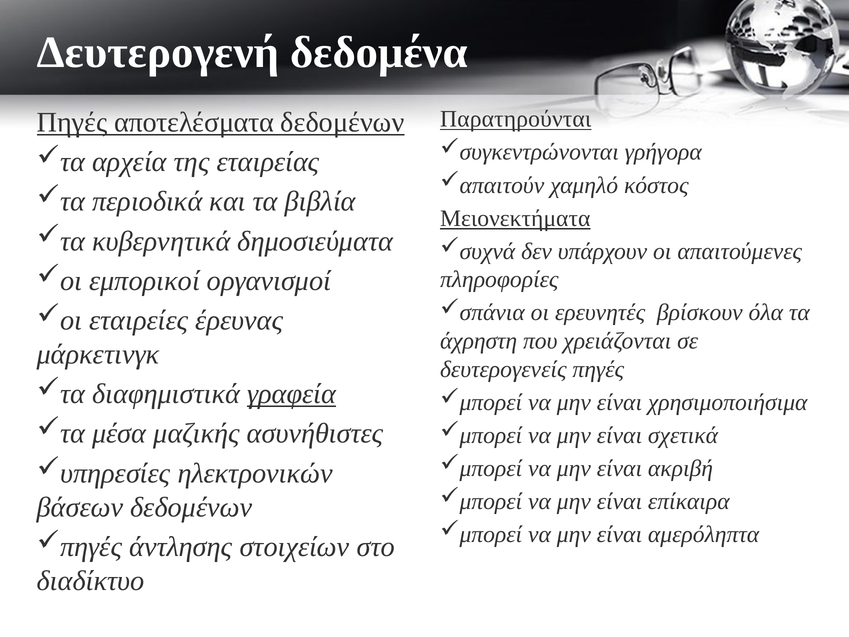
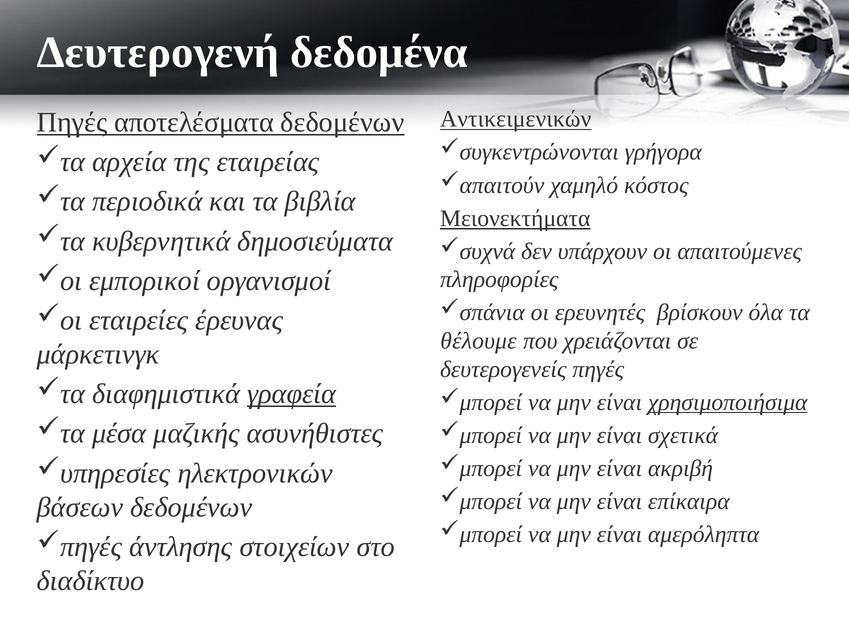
Παρατηρούνται: Παρατηρούνται -> Αντικειμενικών
άχρηστη: άχρηστη -> θέλουμε
χρησιμοποιήσιμα underline: none -> present
